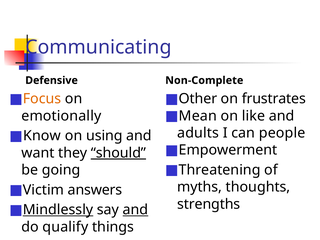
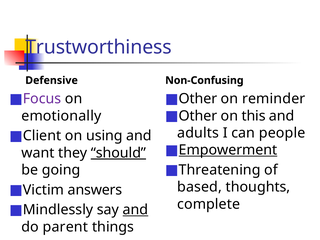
Communicating: Communicating -> Trustworthiness
Non-Complete: Non-Complete -> Non-Confusing
Focus colour: orange -> purple
frustrates: frustrates -> reminder
Mean at (198, 116): Mean -> Other
like: like -> this
Know: Know -> Client
Empowerment underline: none -> present
myths: myths -> based
strengths: strengths -> complete
Mindlessly underline: present -> none
qualify: qualify -> parent
